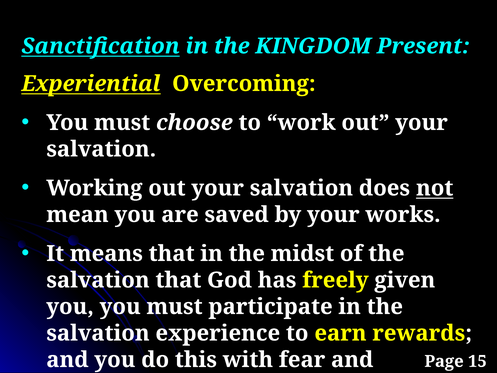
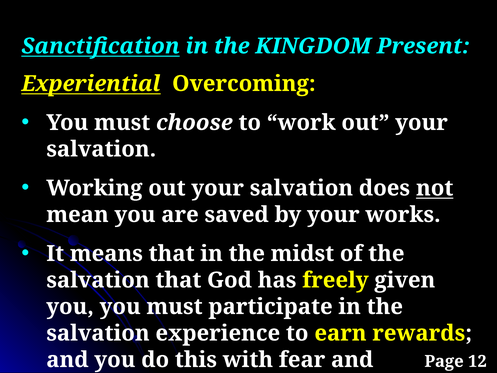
15: 15 -> 12
